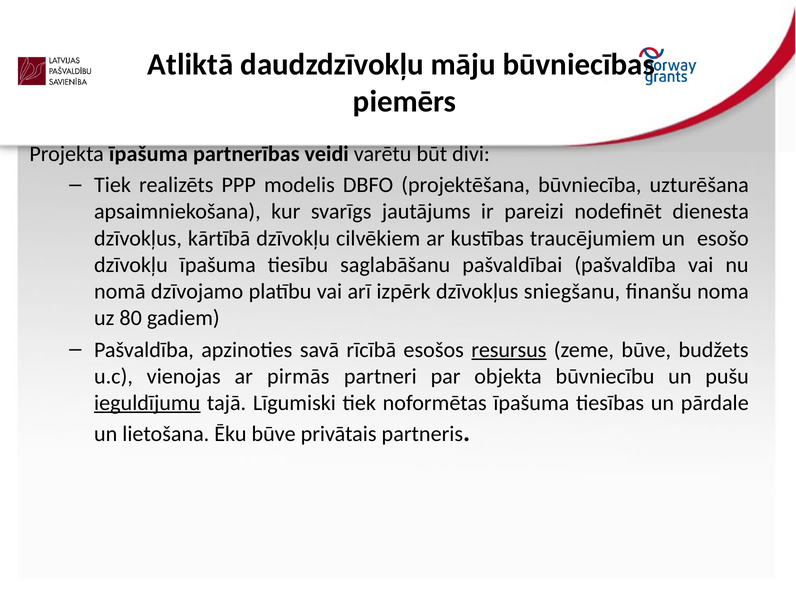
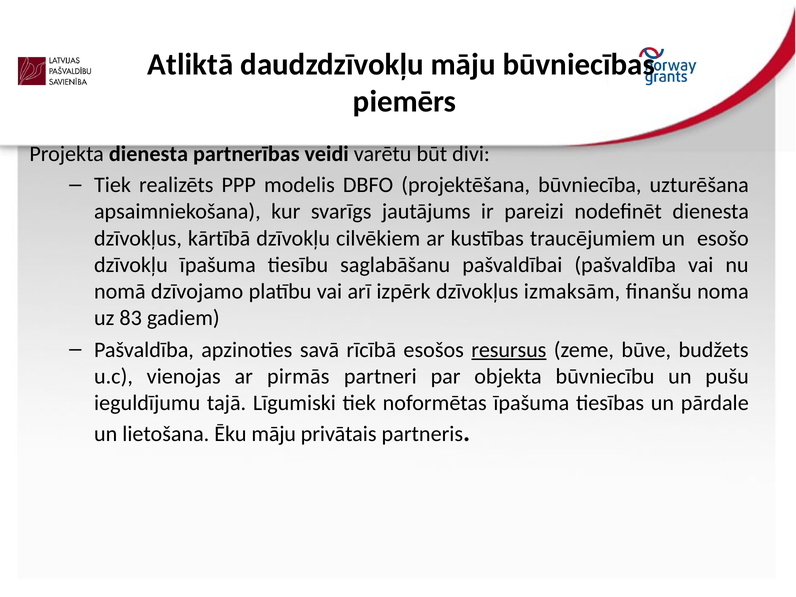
Projekta īpašuma: īpašuma -> dienesta
sniegšanu: sniegšanu -> izmaksām
80: 80 -> 83
ieguldījumu underline: present -> none
Ēku būve: būve -> māju
